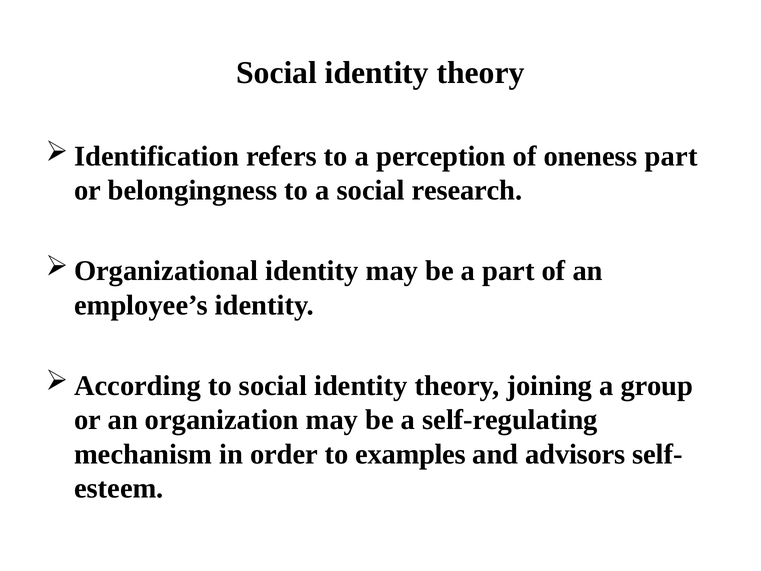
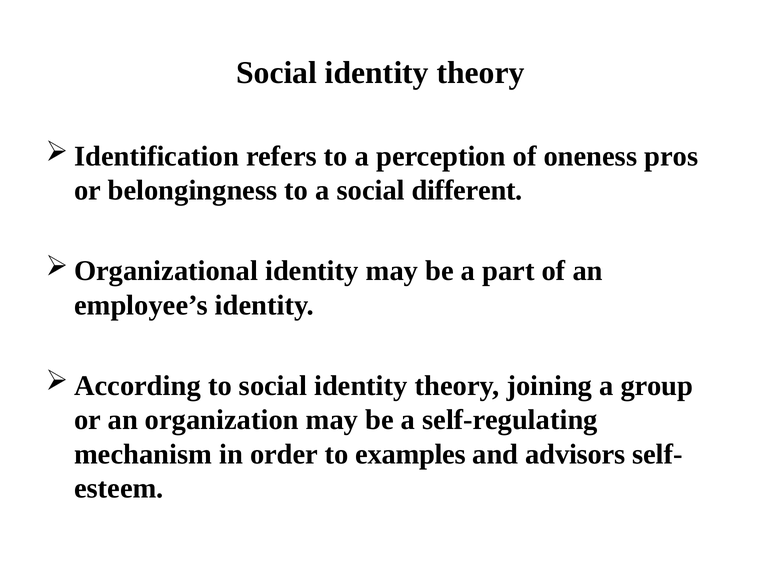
oneness part: part -> pros
research: research -> different
